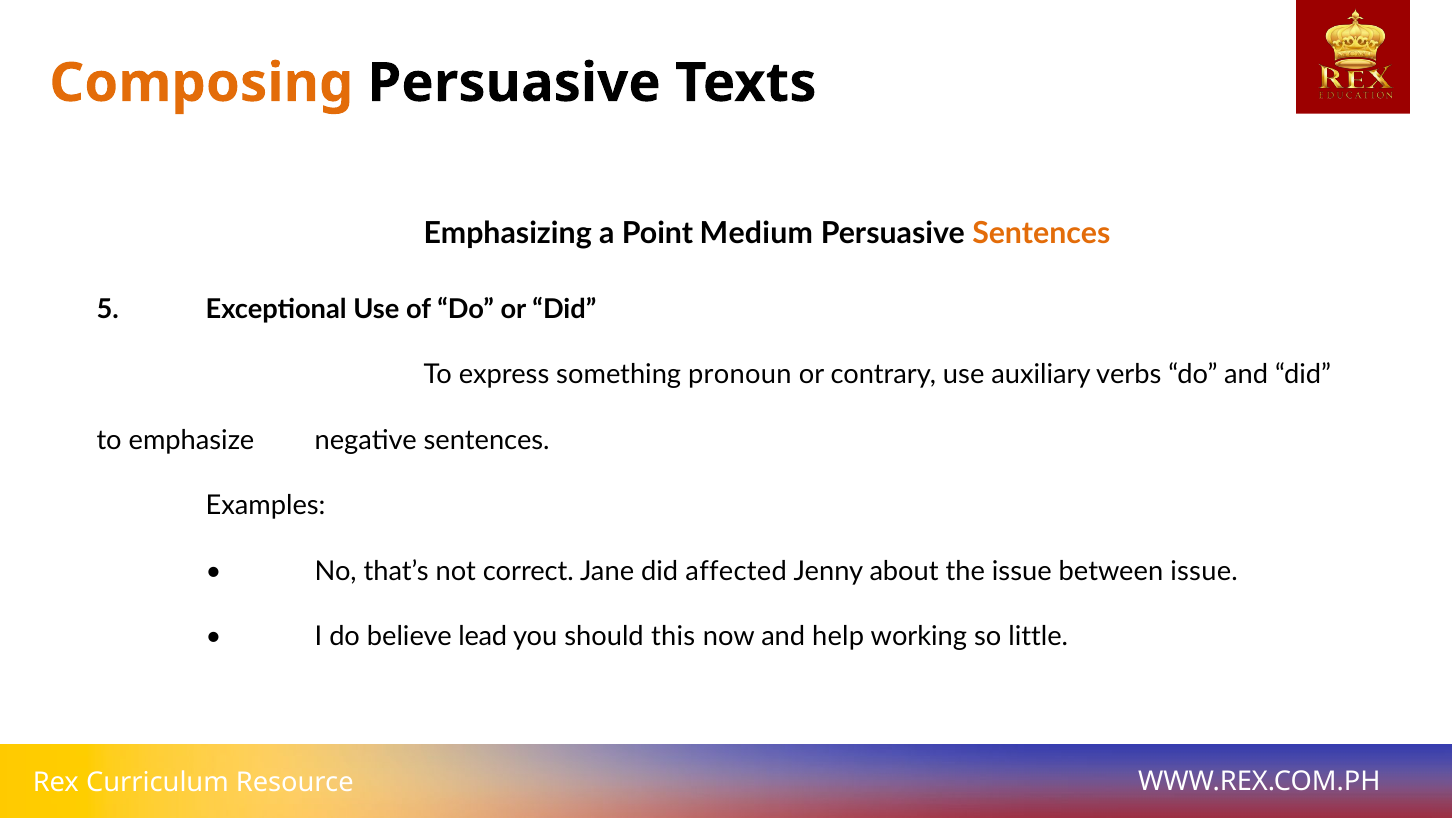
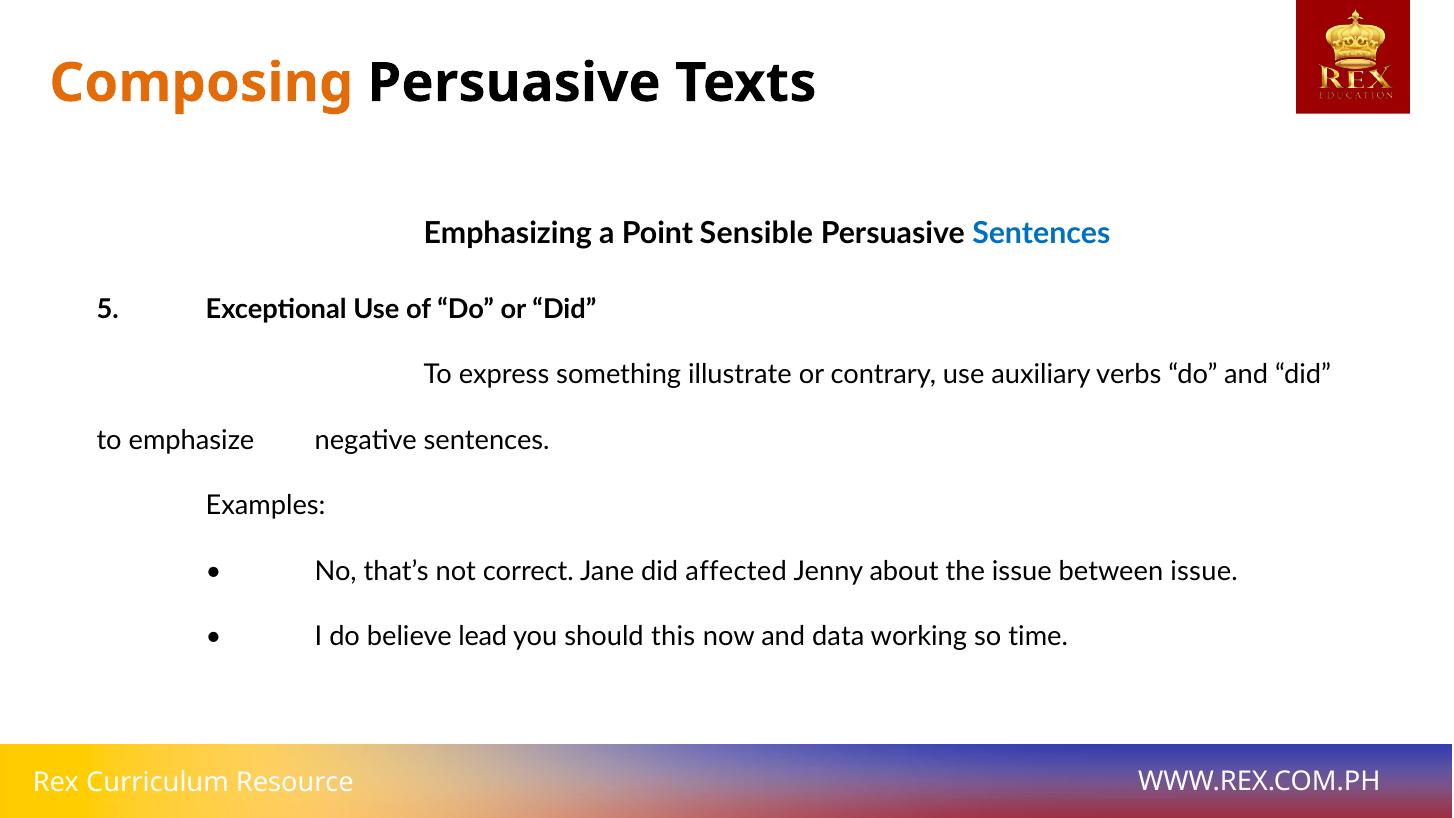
Medium: Medium -> Sensible
Sentences at (1041, 234) colour: orange -> blue
pronoun: pronoun -> illustrate
help: help -> data
little: little -> time
